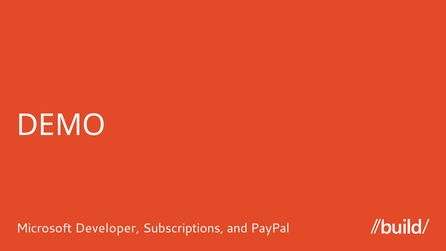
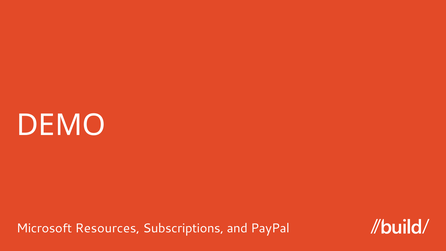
Developer: Developer -> Resources
